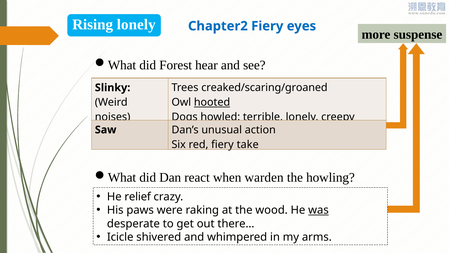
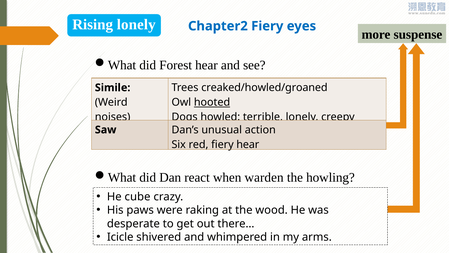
creaked/scaring/groaned: creaked/scaring/groaned -> creaked/howled/groaned
Slinky: Slinky -> Simile
fiery take: take -> hear
relief: relief -> cube
was underline: present -> none
